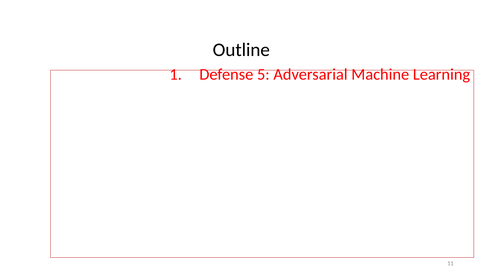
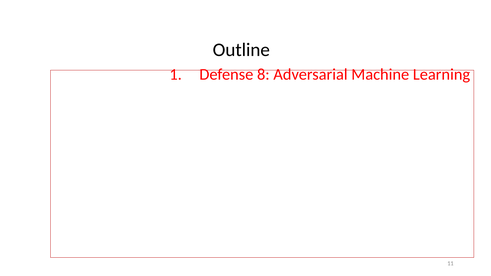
Defense 5: 5 -> 8
